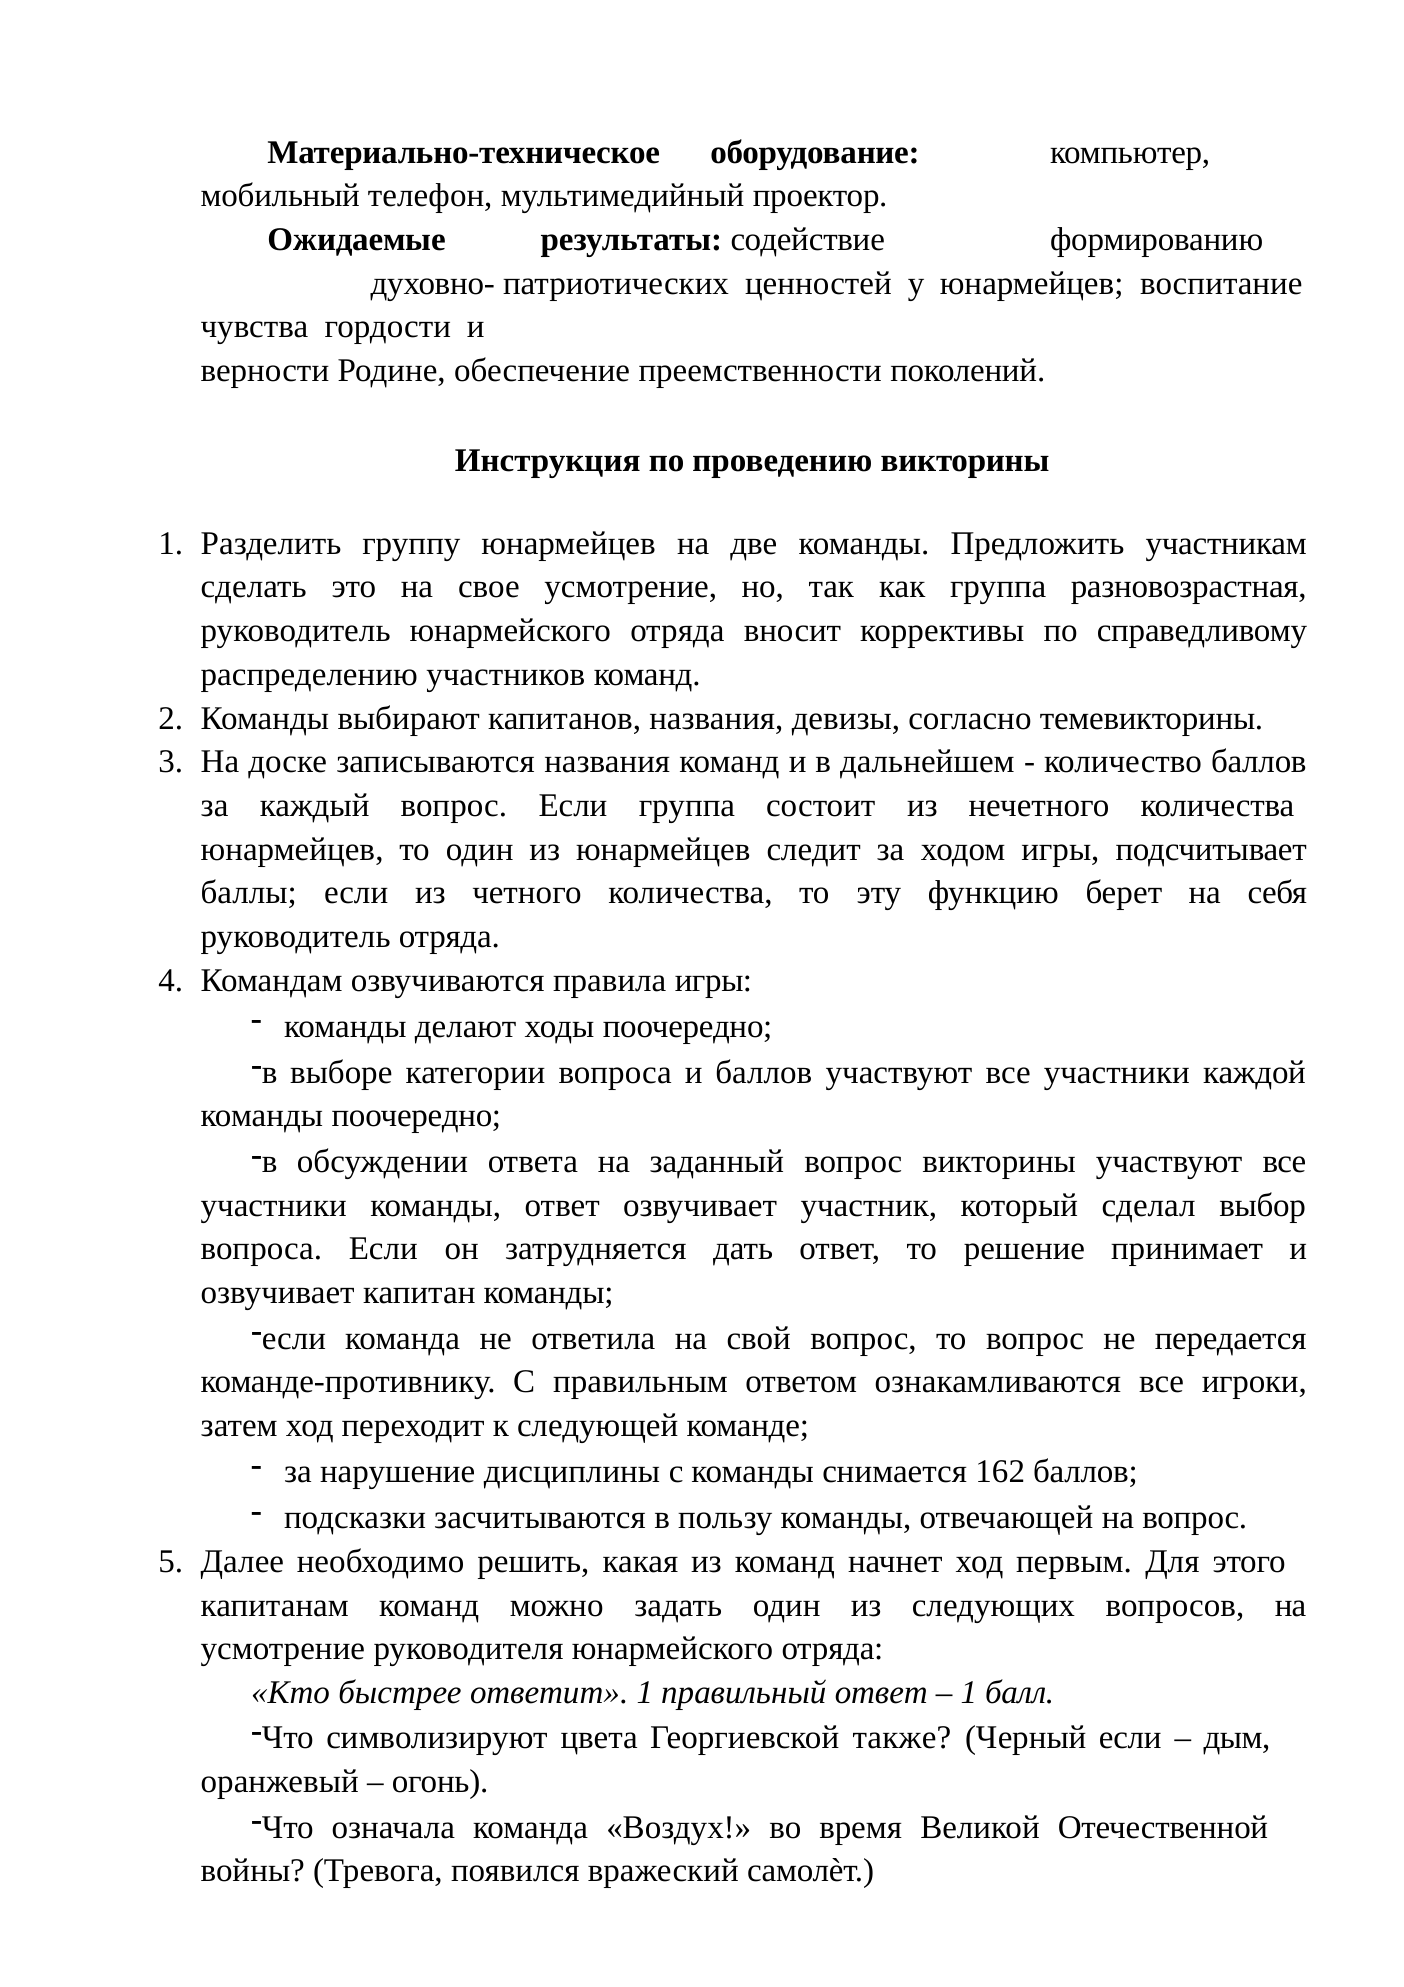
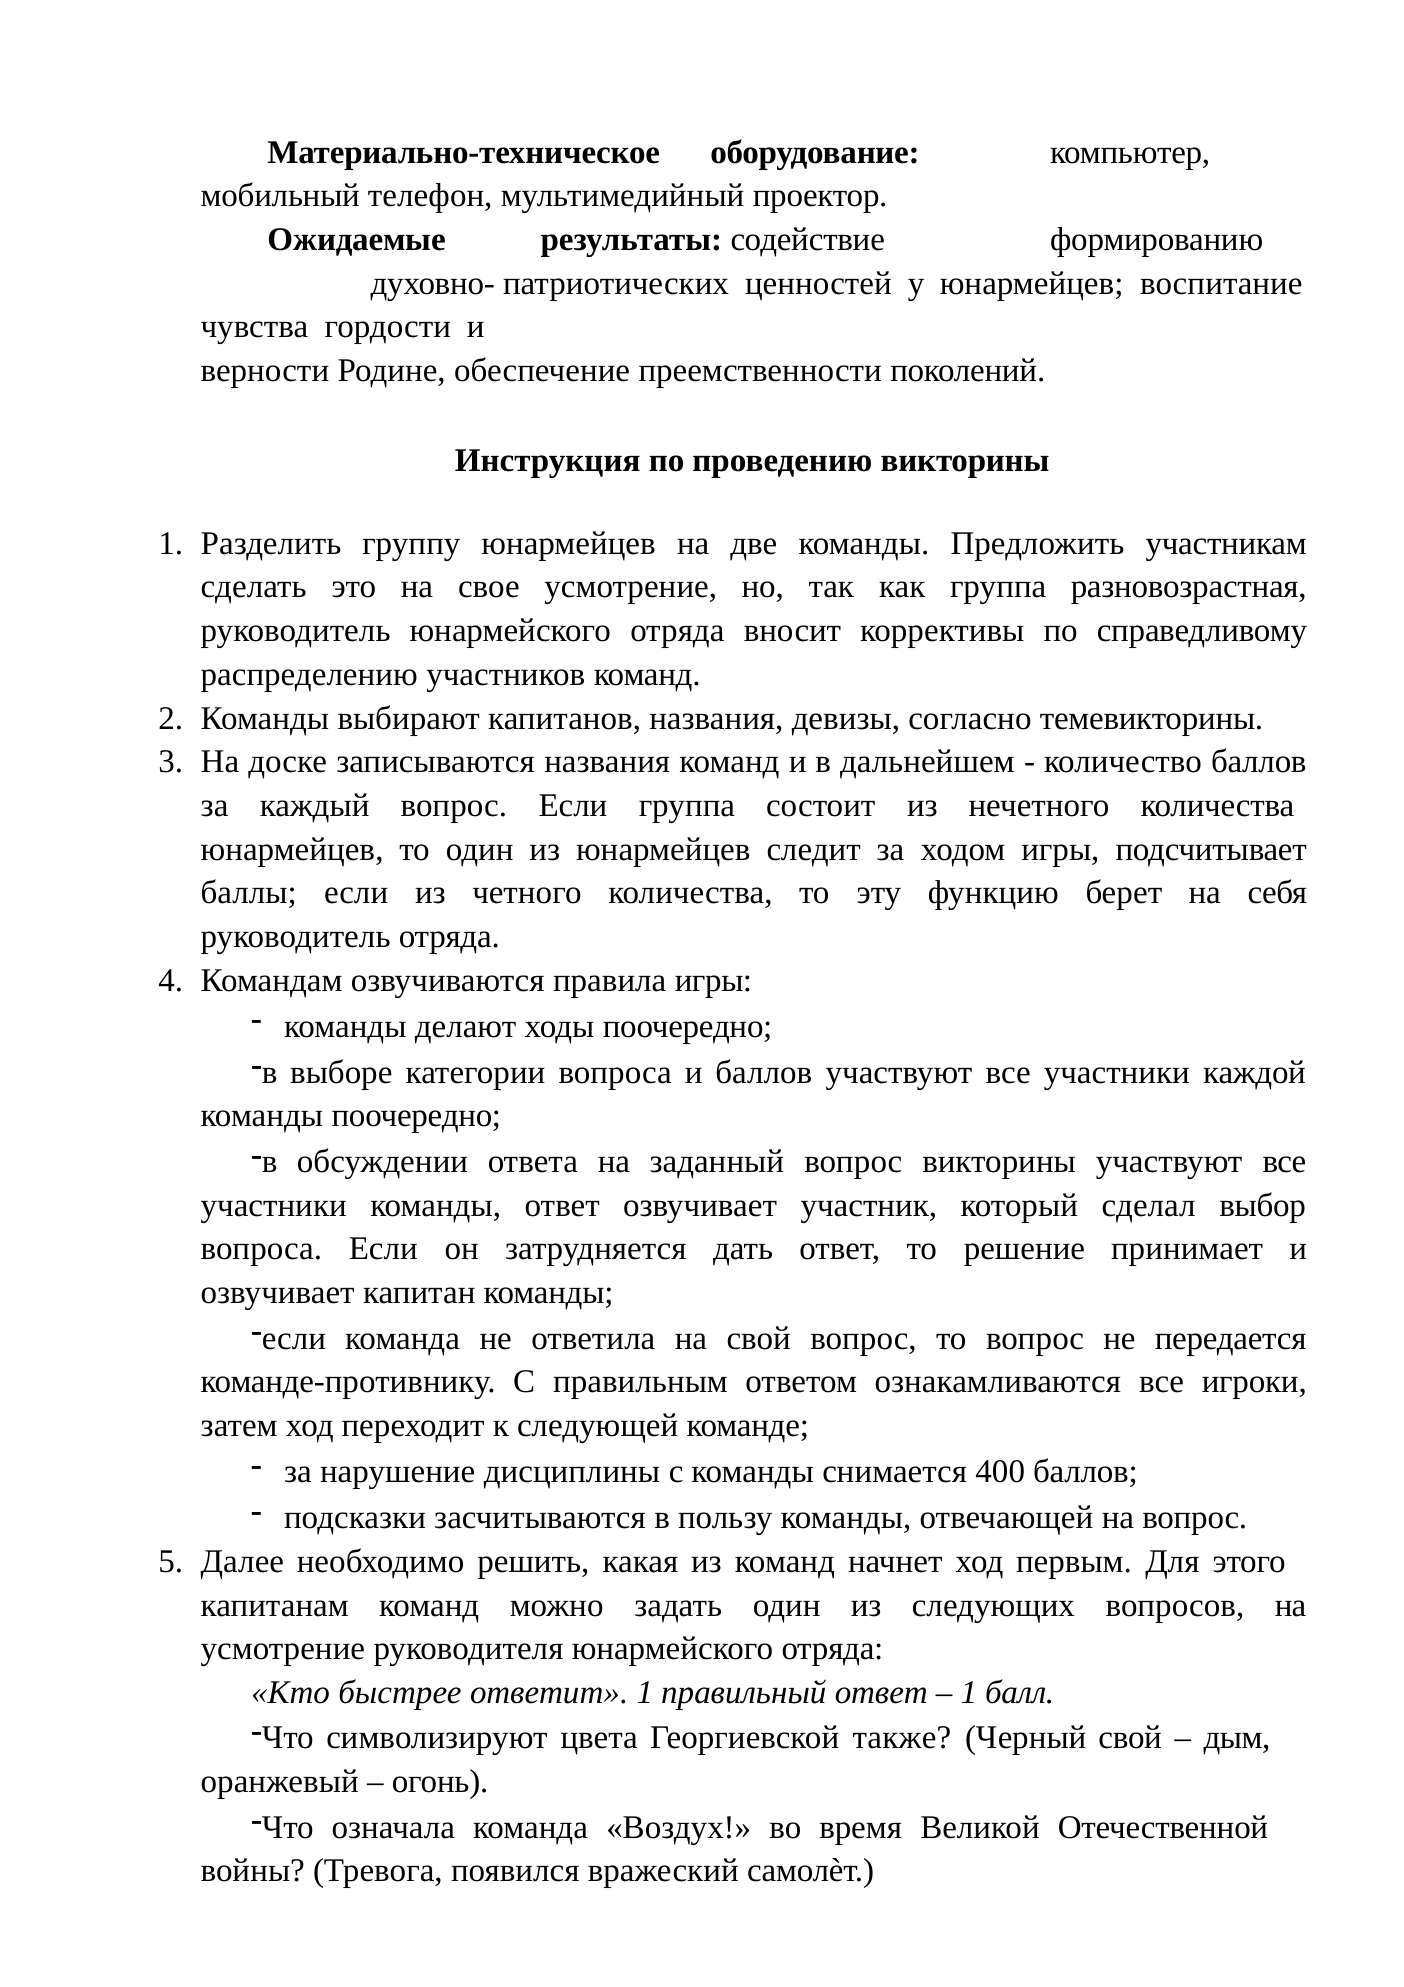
162: 162 -> 400
Черный если: если -> свой
